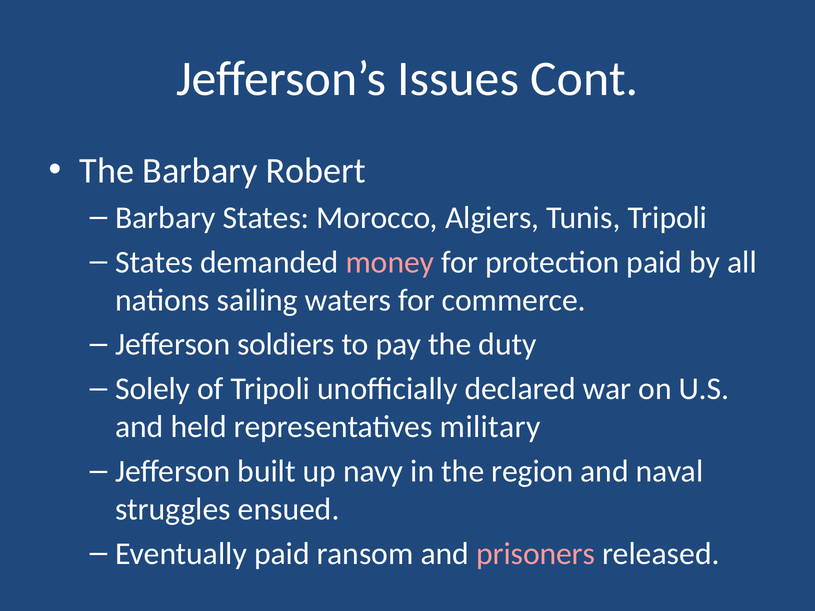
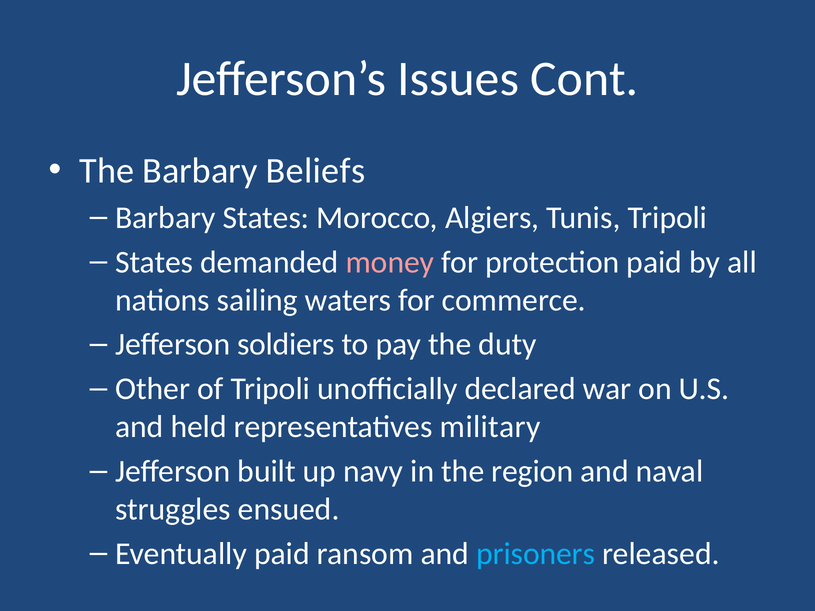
Robert: Robert -> Beliefs
Solely: Solely -> Other
prisoners colour: pink -> light blue
